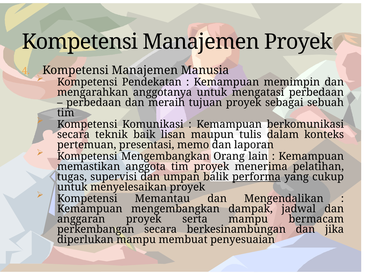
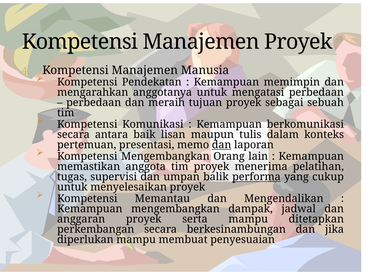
teknik: teknik -> antara
dan at (222, 145) underline: none -> present
bermacam: bermacam -> ditetapkan
